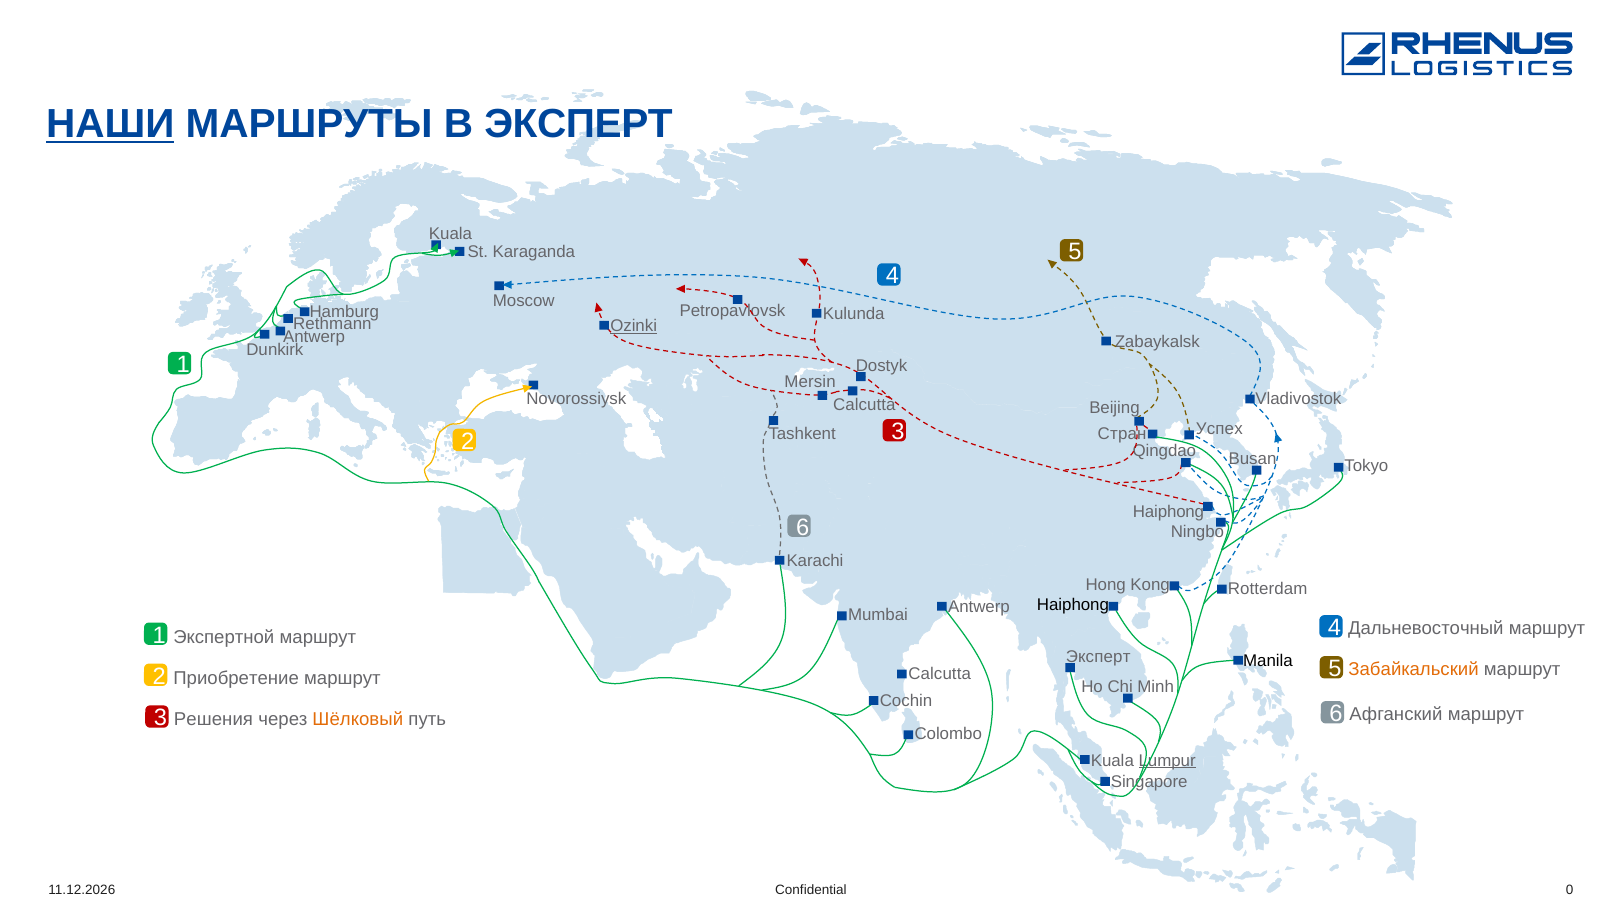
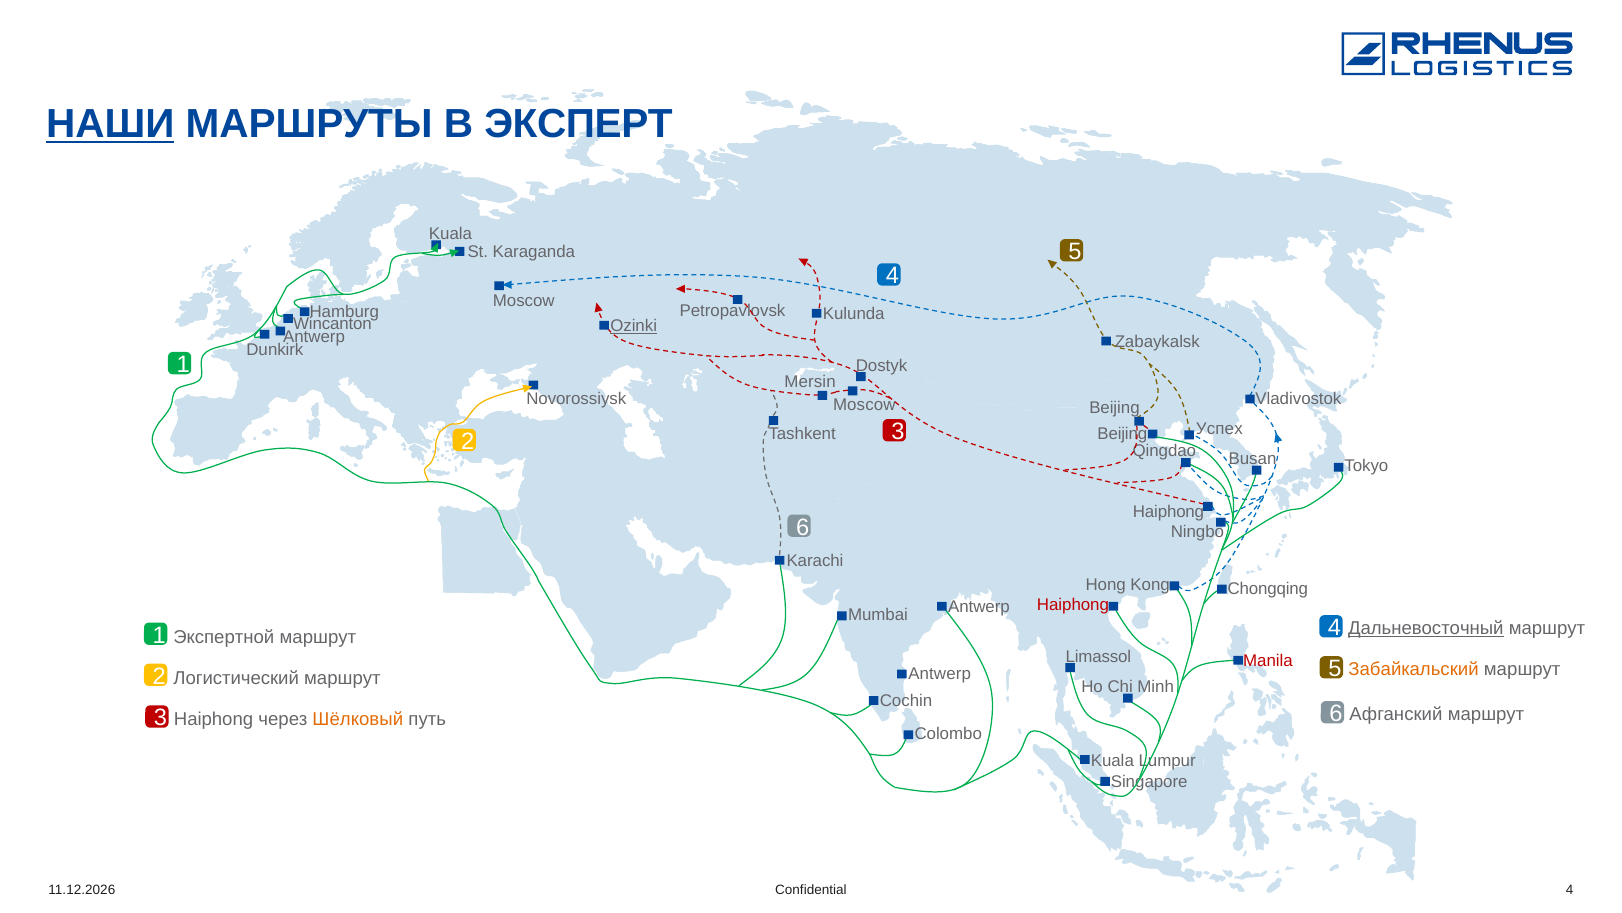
Rethmann: Rethmann -> Wincanton
Calcutta at (864, 405): Calcutta -> Moscow
Стран at (1122, 434): Стран -> Beijing
Rotterdam: Rotterdam -> Chongqing
Haiphong at (1073, 605) colour: black -> red
Дальневосточный underline: none -> present
Эксперт at (1098, 656): Эксперт -> Limassol
Manila colour: black -> red
Calcutta at (940, 674): Calcutta -> Antwerp
Приобретение: Приобретение -> Логистический
Решения at (213, 719): Решения -> Haiphong
Lumpur underline: present -> none
0 at (1570, 890): 0 -> 4
